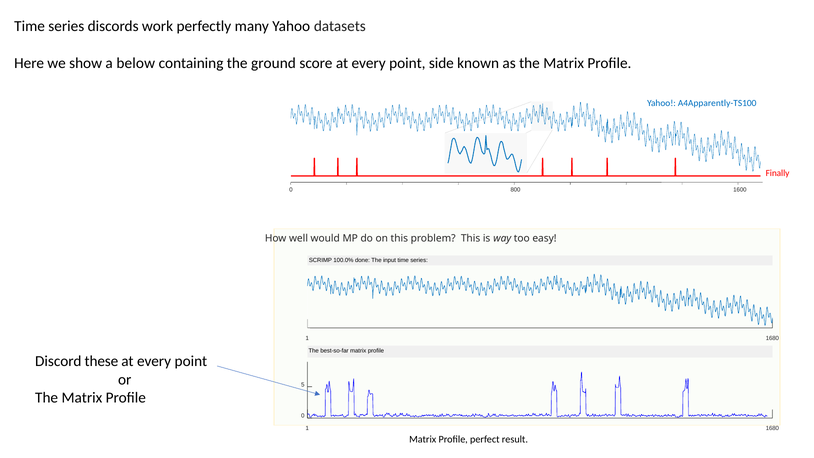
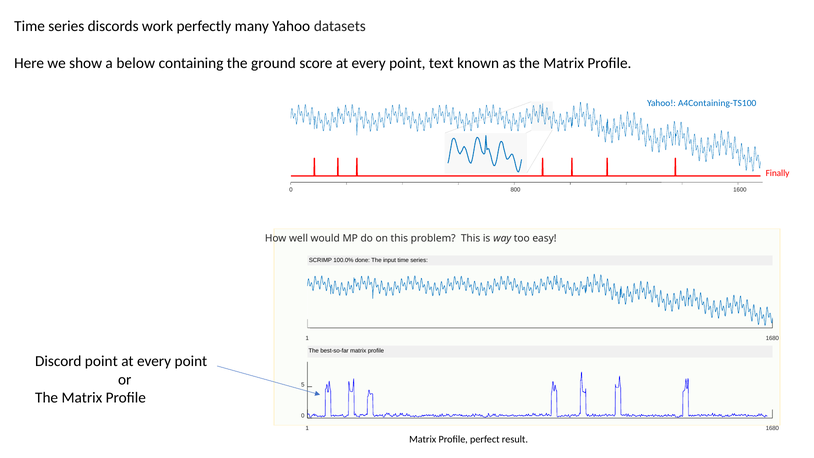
side: side -> text
A4Apparently-TS100: A4Apparently-TS100 -> A4Containing-TS100
Discord these: these -> point
